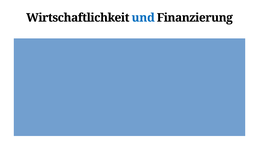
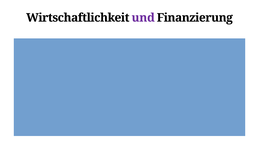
und colour: blue -> purple
